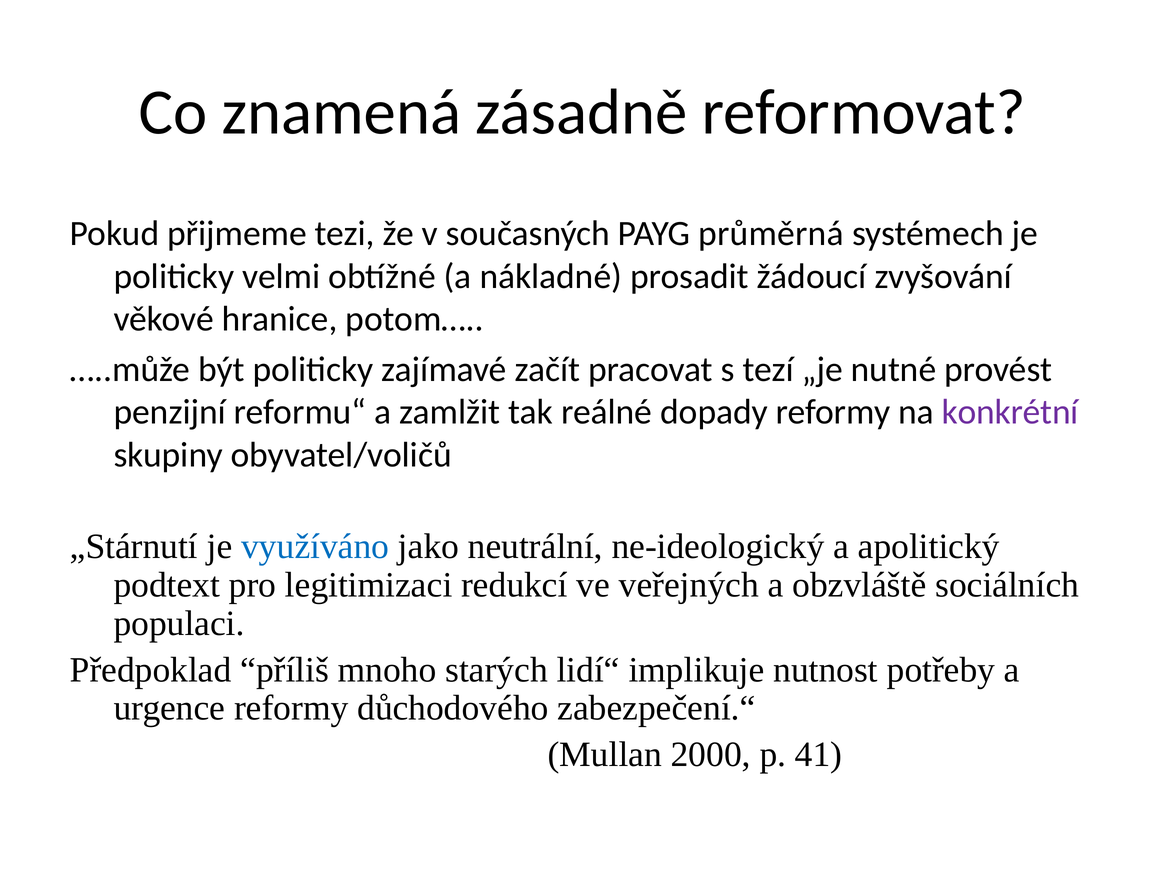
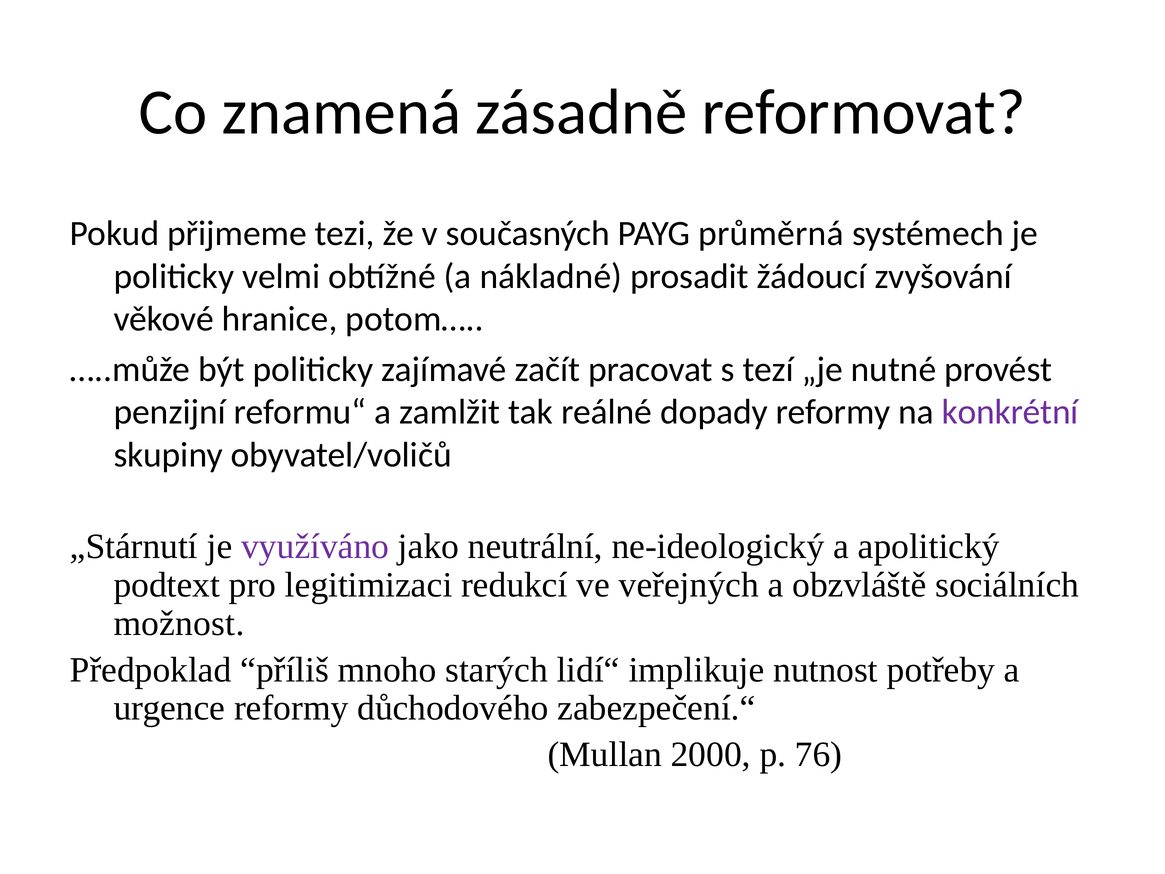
využíváno colour: blue -> purple
populaci: populaci -> možnost
41: 41 -> 76
